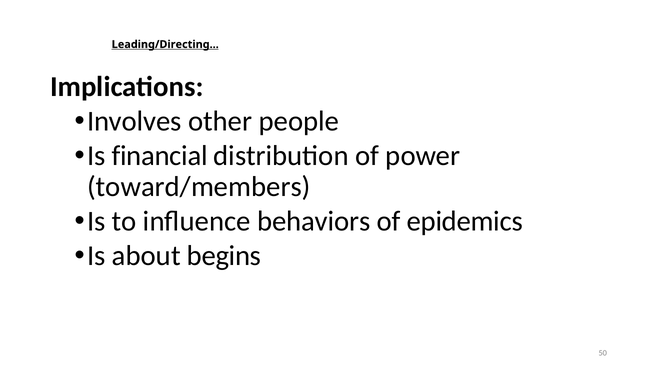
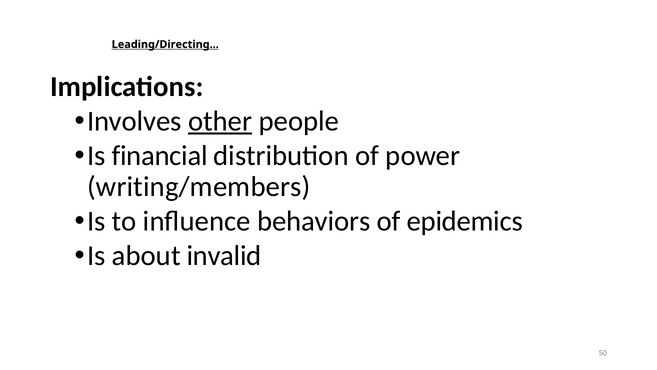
other underline: none -> present
toward/members: toward/members -> writing/members
begins: begins -> invalid
